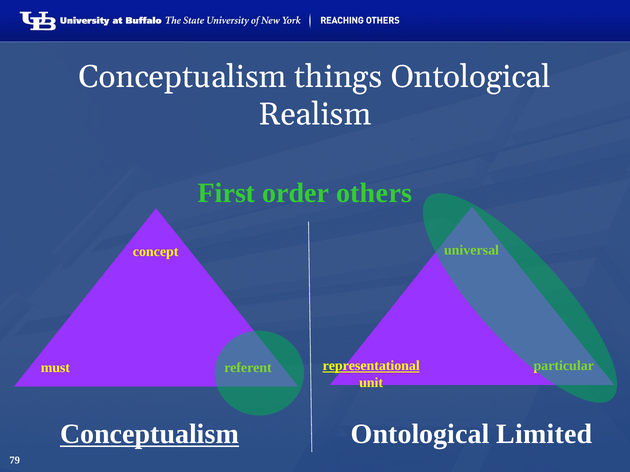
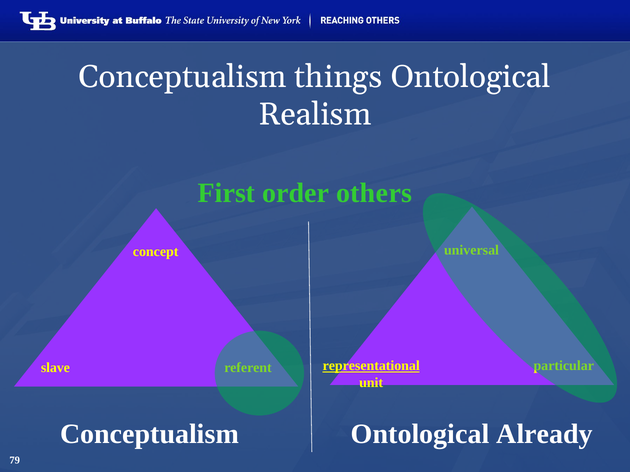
must: must -> slave
Conceptualism at (150, 435) underline: present -> none
Limited: Limited -> Already
